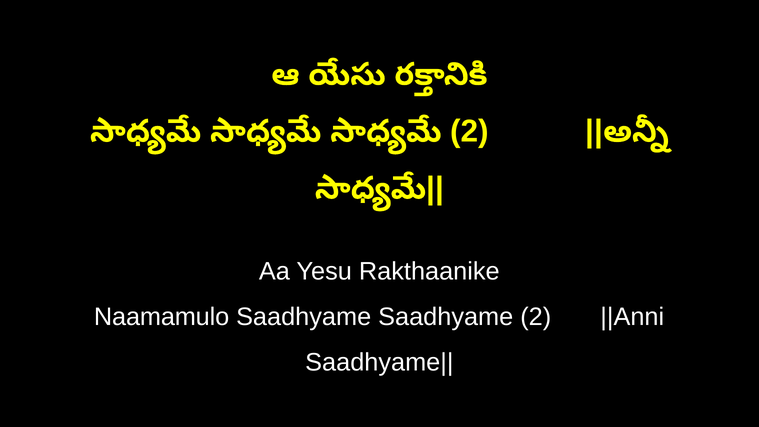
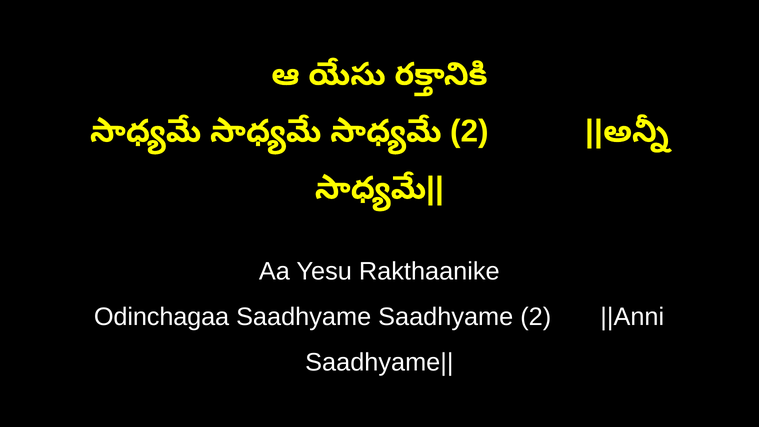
Naamamulo: Naamamulo -> Odinchagaa
